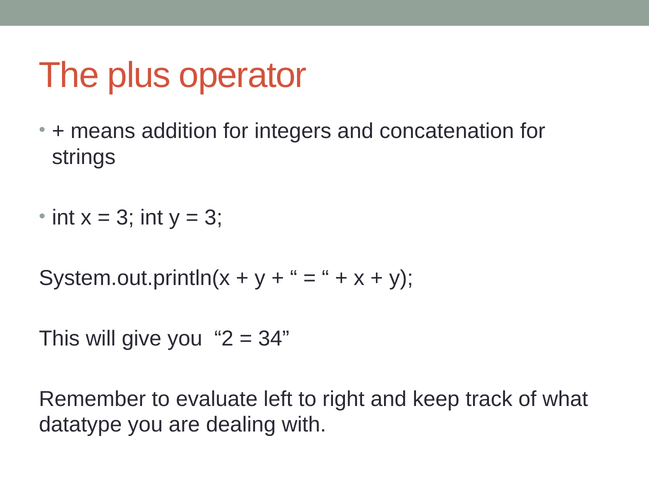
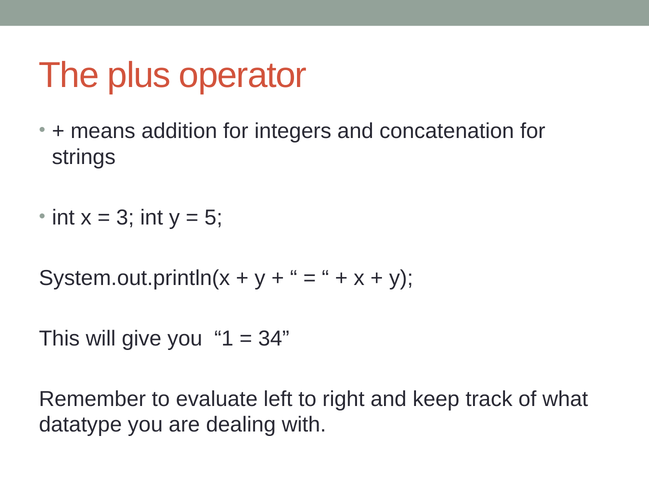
3 at (213, 218): 3 -> 5
2: 2 -> 1
